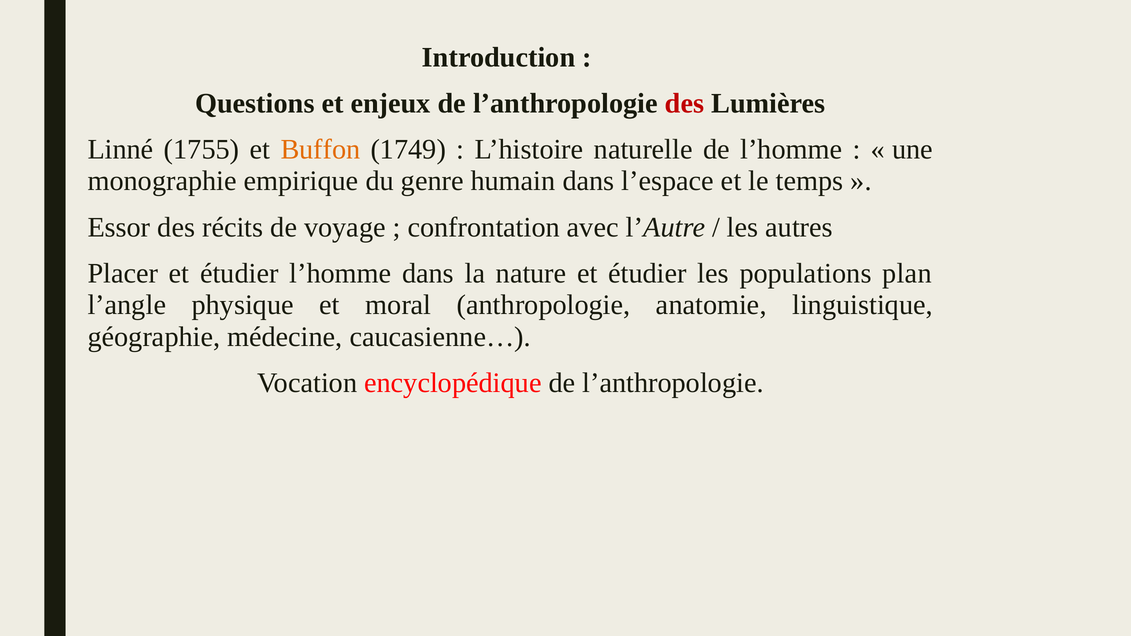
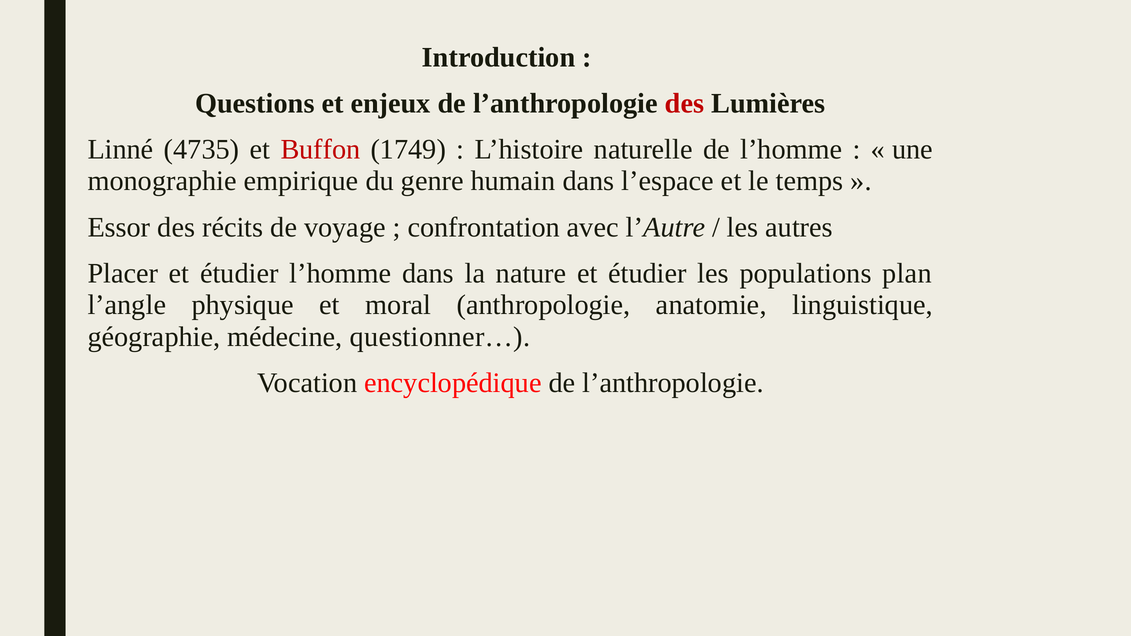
1755: 1755 -> 4735
Buffon colour: orange -> red
caucasienne…: caucasienne… -> questionner…
